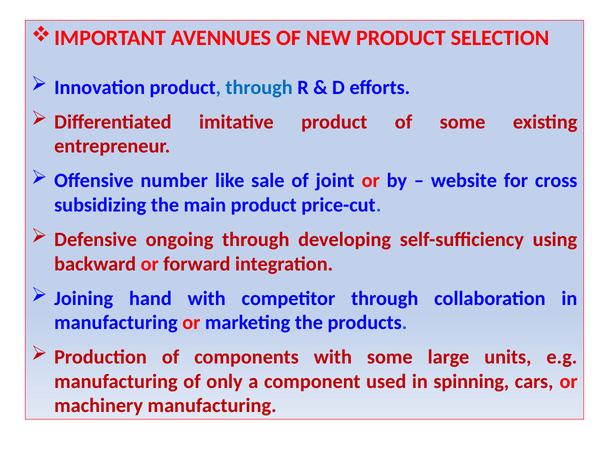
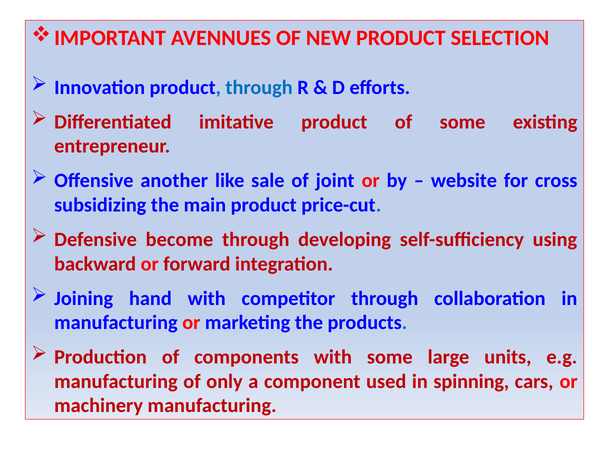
number: number -> another
ongoing: ongoing -> become
